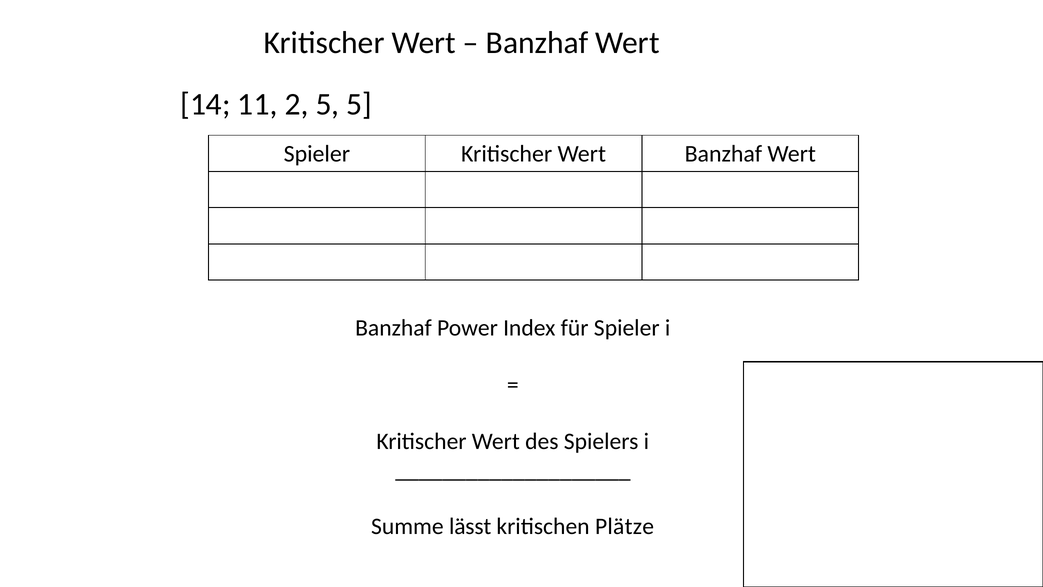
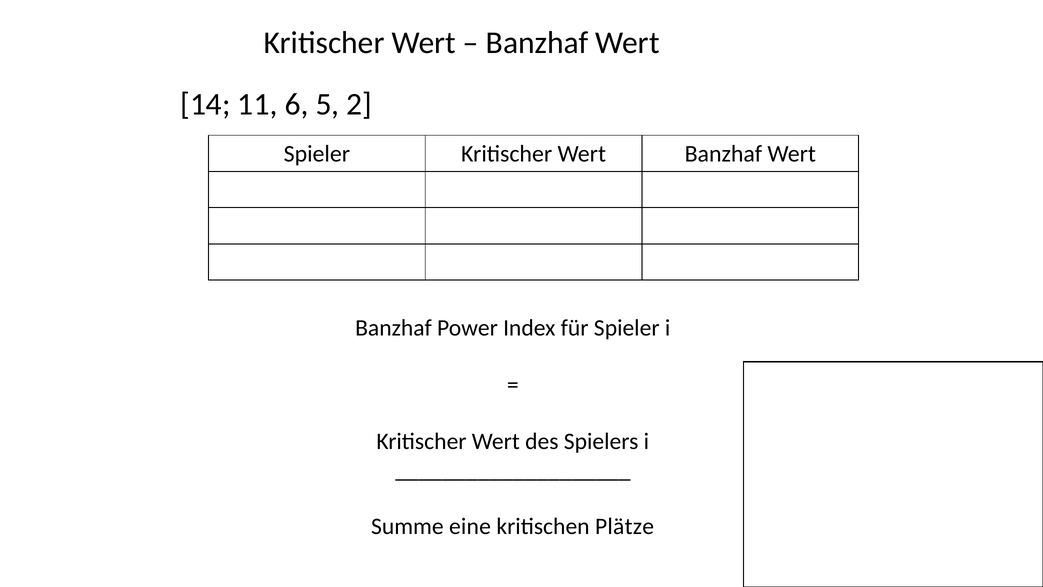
2: 2 -> 6
5 5: 5 -> 2
lässt: lässt -> eine
